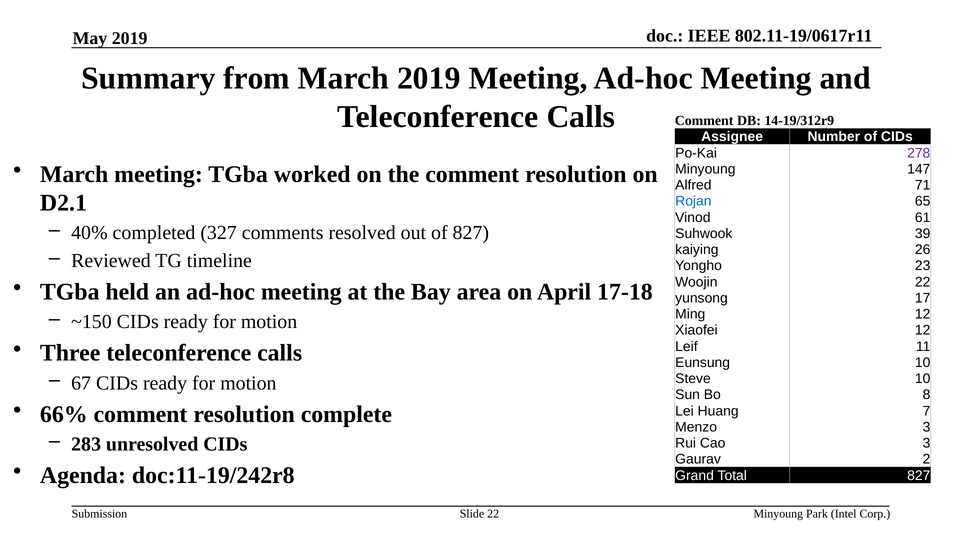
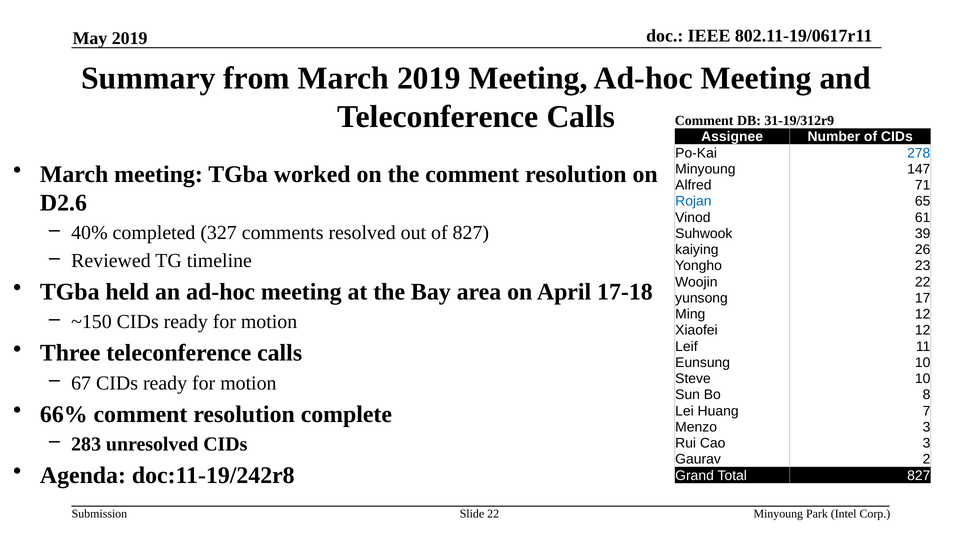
14-19/312r9: 14-19/312r9 -> 31-19/312r9
278 colour: purple -> blue
D2.1: D2.1 -> D2.6
